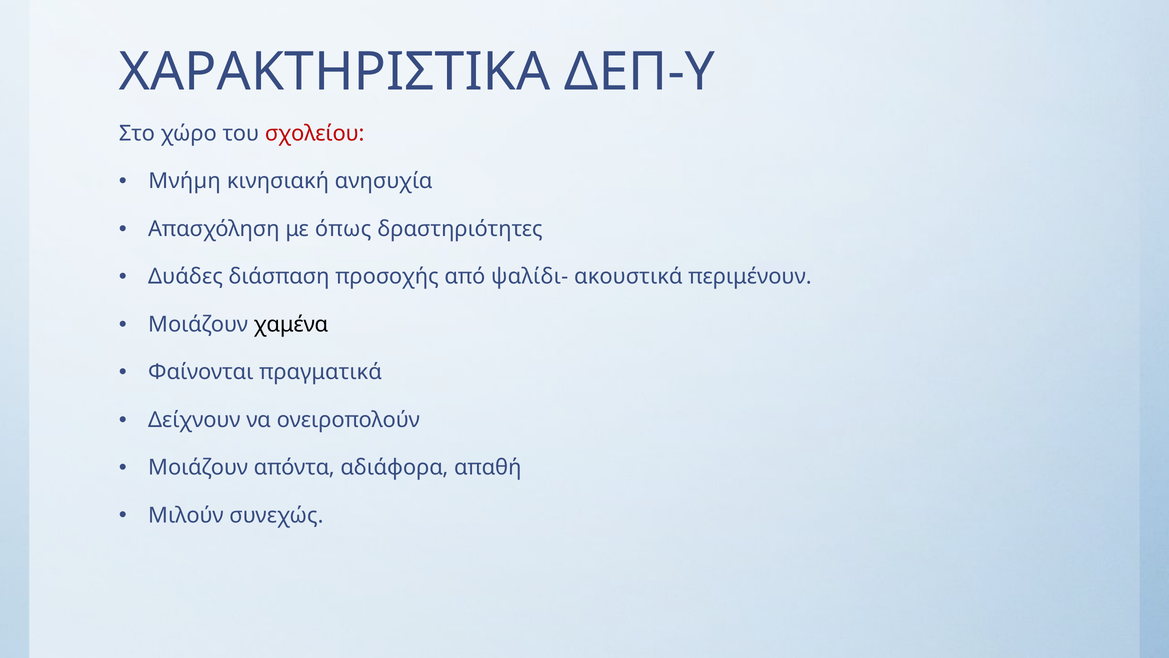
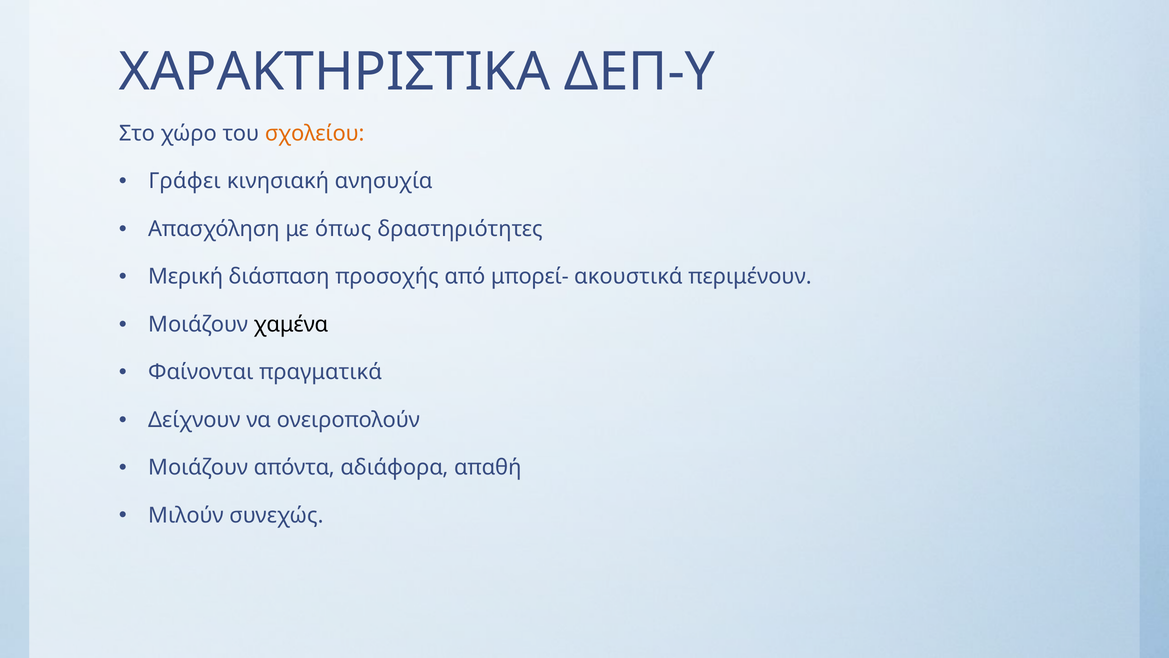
σχολείου colour: red -> orange
Μνήµη: Μνήµη -> Γράφει
Δυάδες: Δυάδες -> Μερική
ψαλίδι-: ψαλίδι- -> μπορεί-
